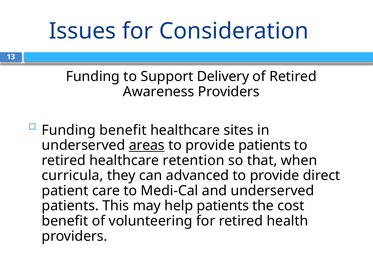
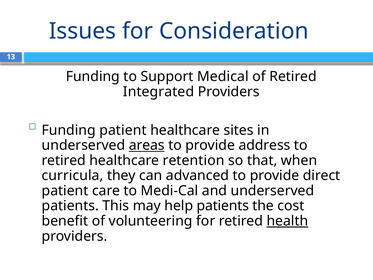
Delivery: Delivery -> Medical
Awareness: Awareness -> Integrated
Funding benefit: benefit -> patient
provide patients: patients -> address
health underline: none -> present
